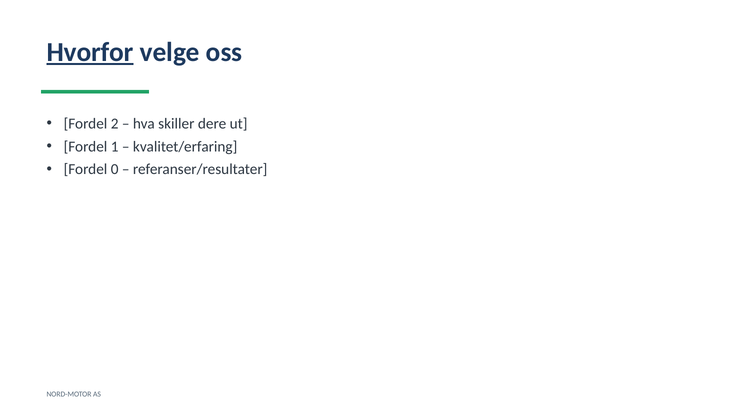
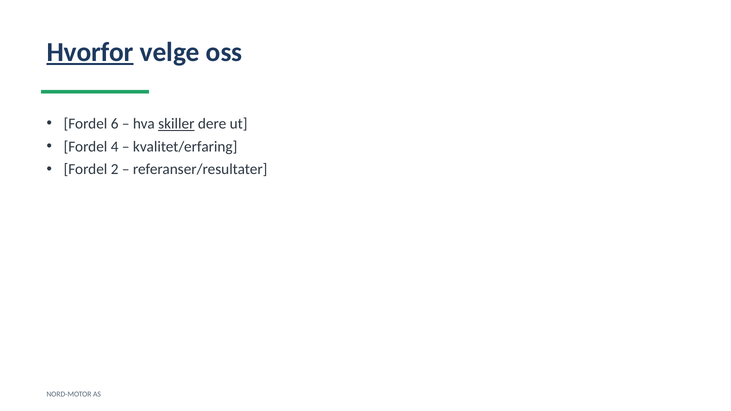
2: 2 -> 6
skiller underline: none -> present
1: 1 -> 4
0: 0 -> 2
